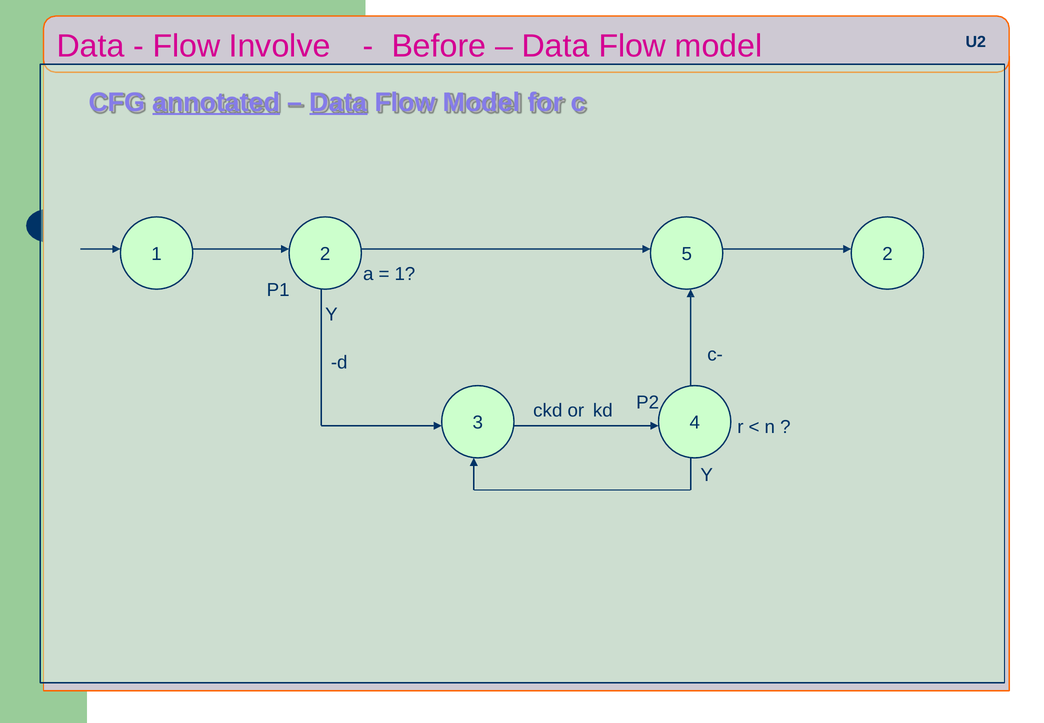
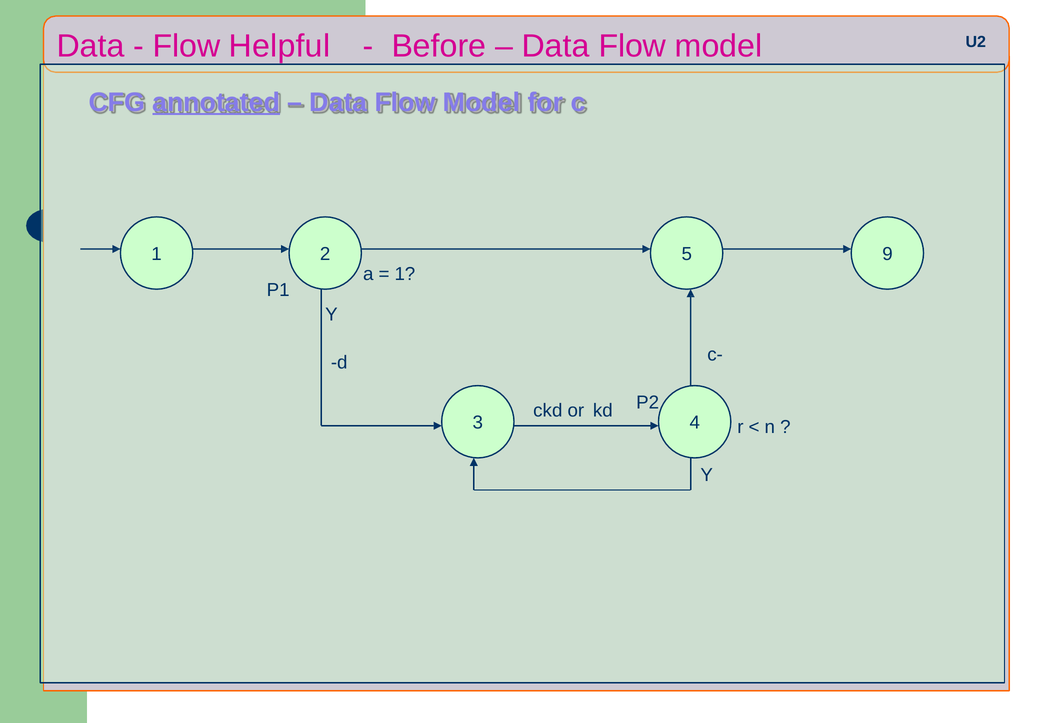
Involve: Involve -> Helpful
Data at (338, 102) underline: present -> none
5 2: 2 -> 9
